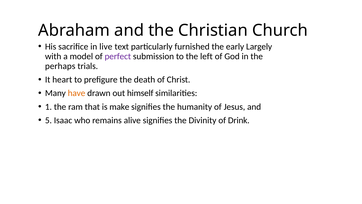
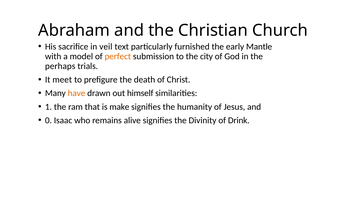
live: live -> veil
Largely: Largely -> Mantle
perfect colour: purple -> orange
left: left -> city
heart: heart -> meet
5: 5 -> 0
